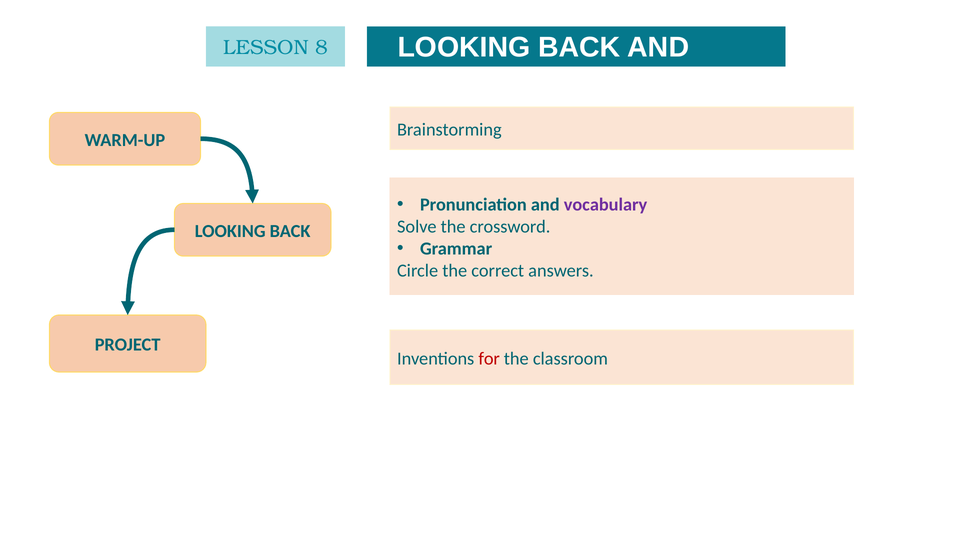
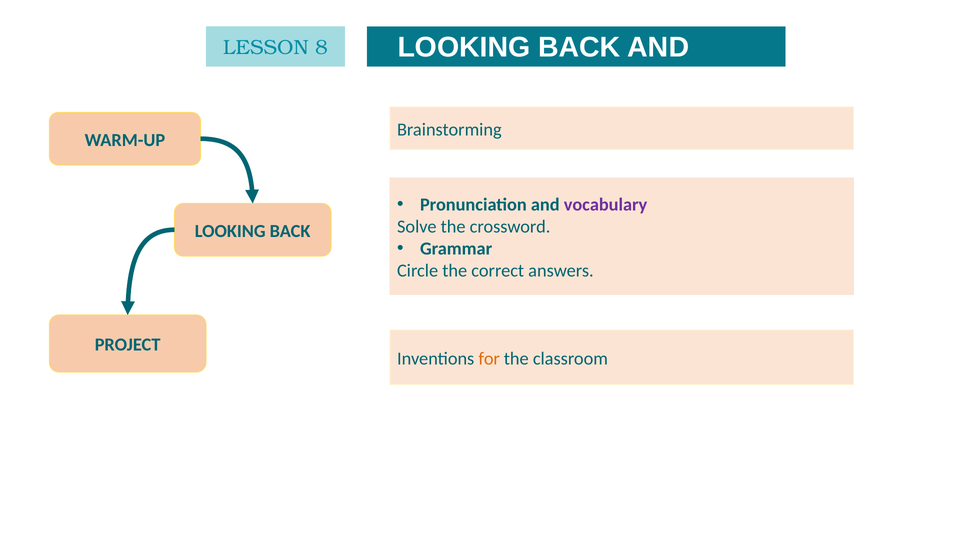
for colour: red -> orange
